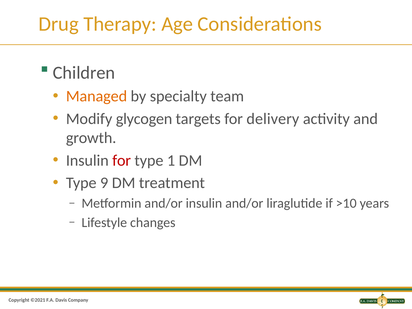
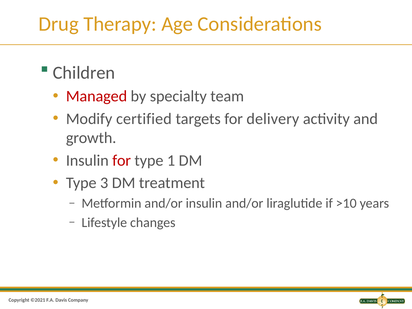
Managed colour: orange -> red
glycogen: glycogen -> certified
9: 9 -> 3
